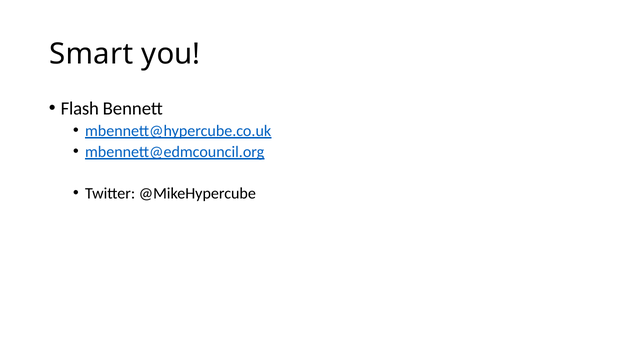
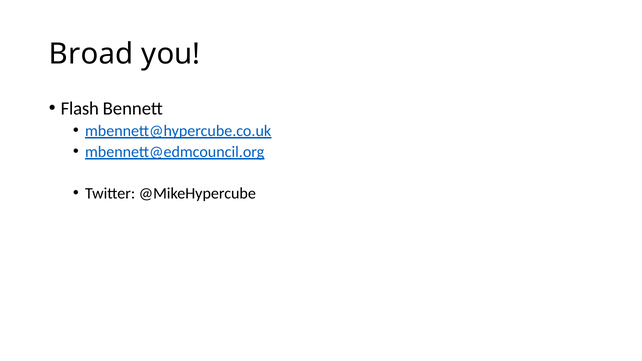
Smart: Smart -> Broad
